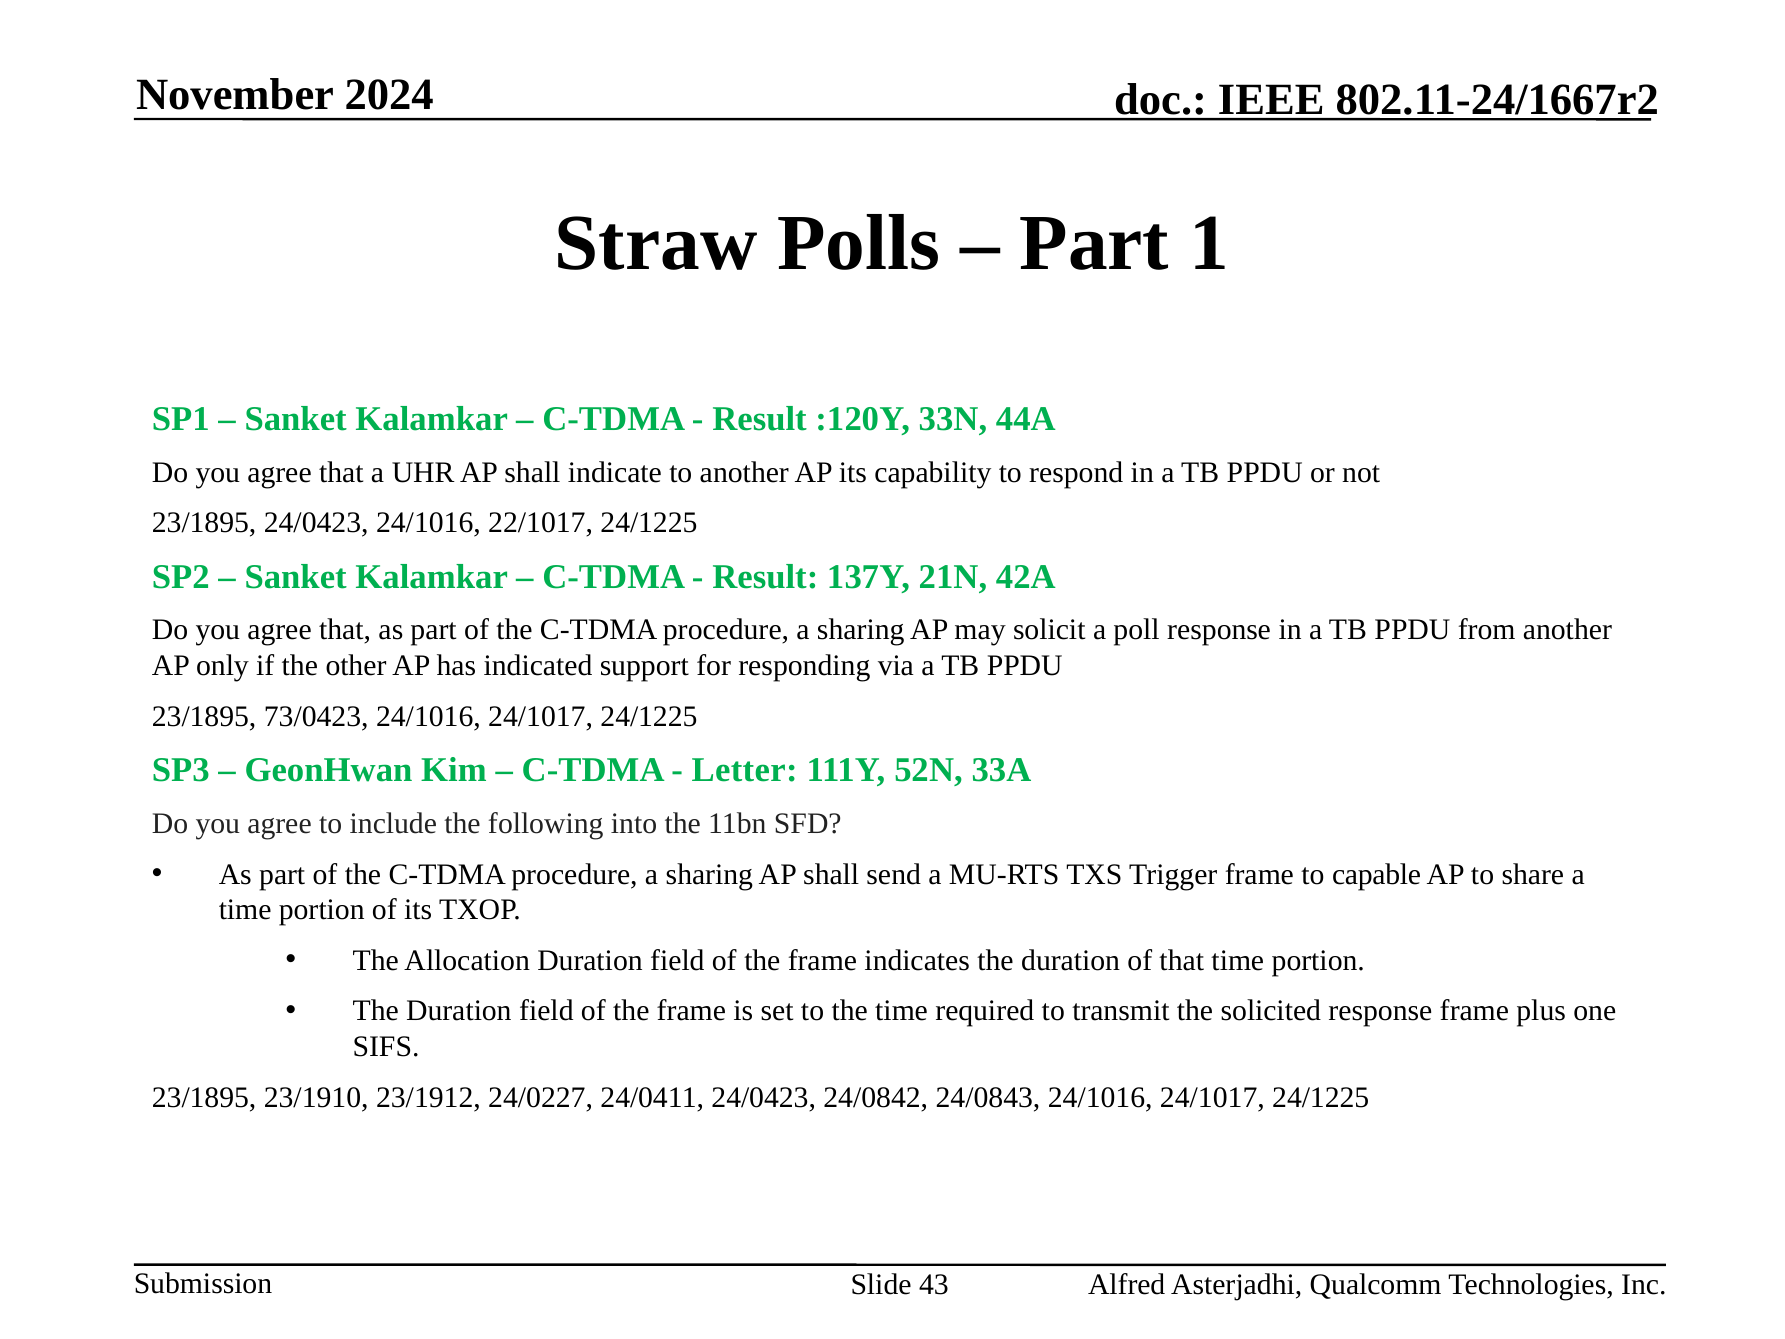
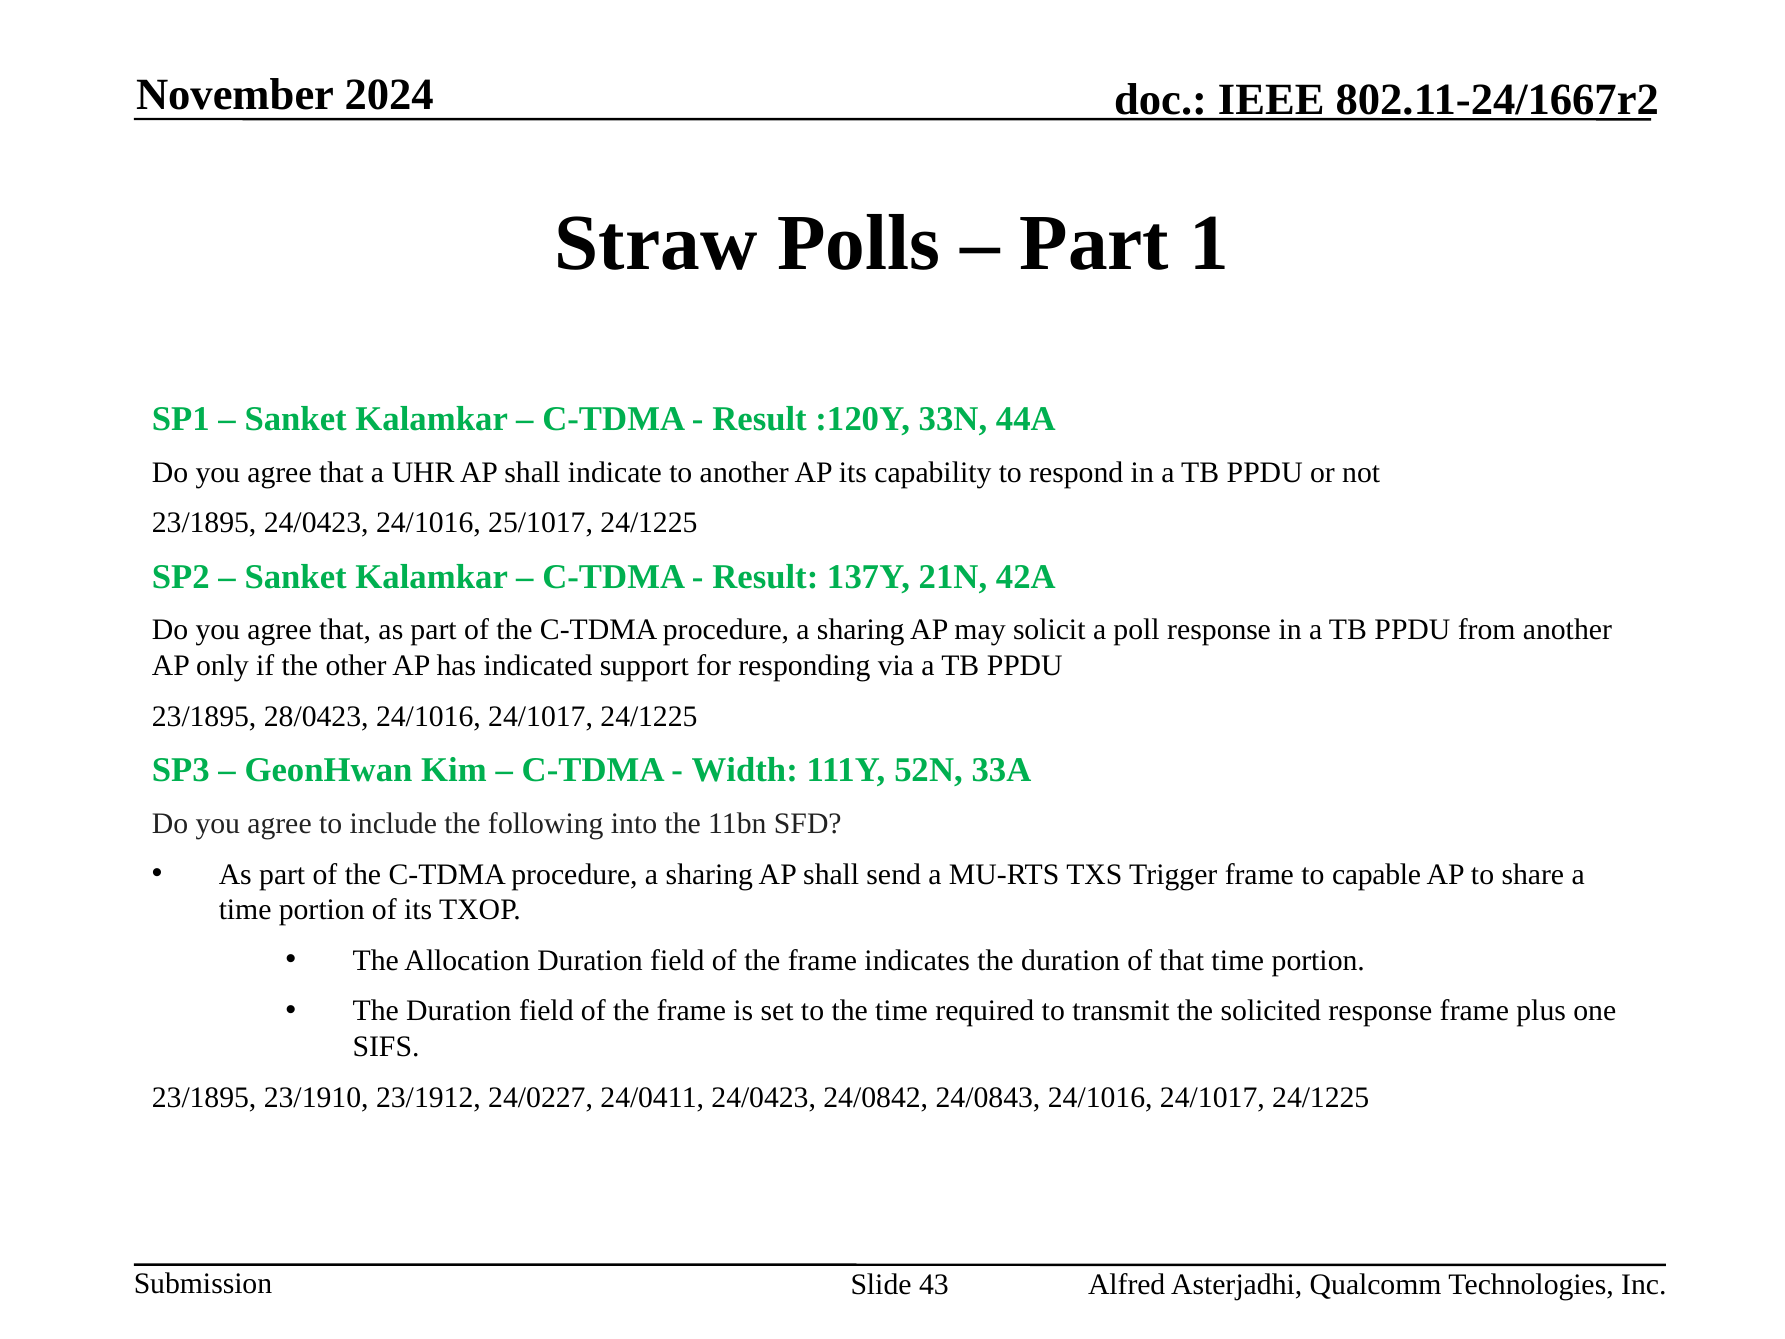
22/1017: 22/1017 -> 25/1017
73/0423: 73/0423 -> 28/0423
Letter: Letter -> Width
